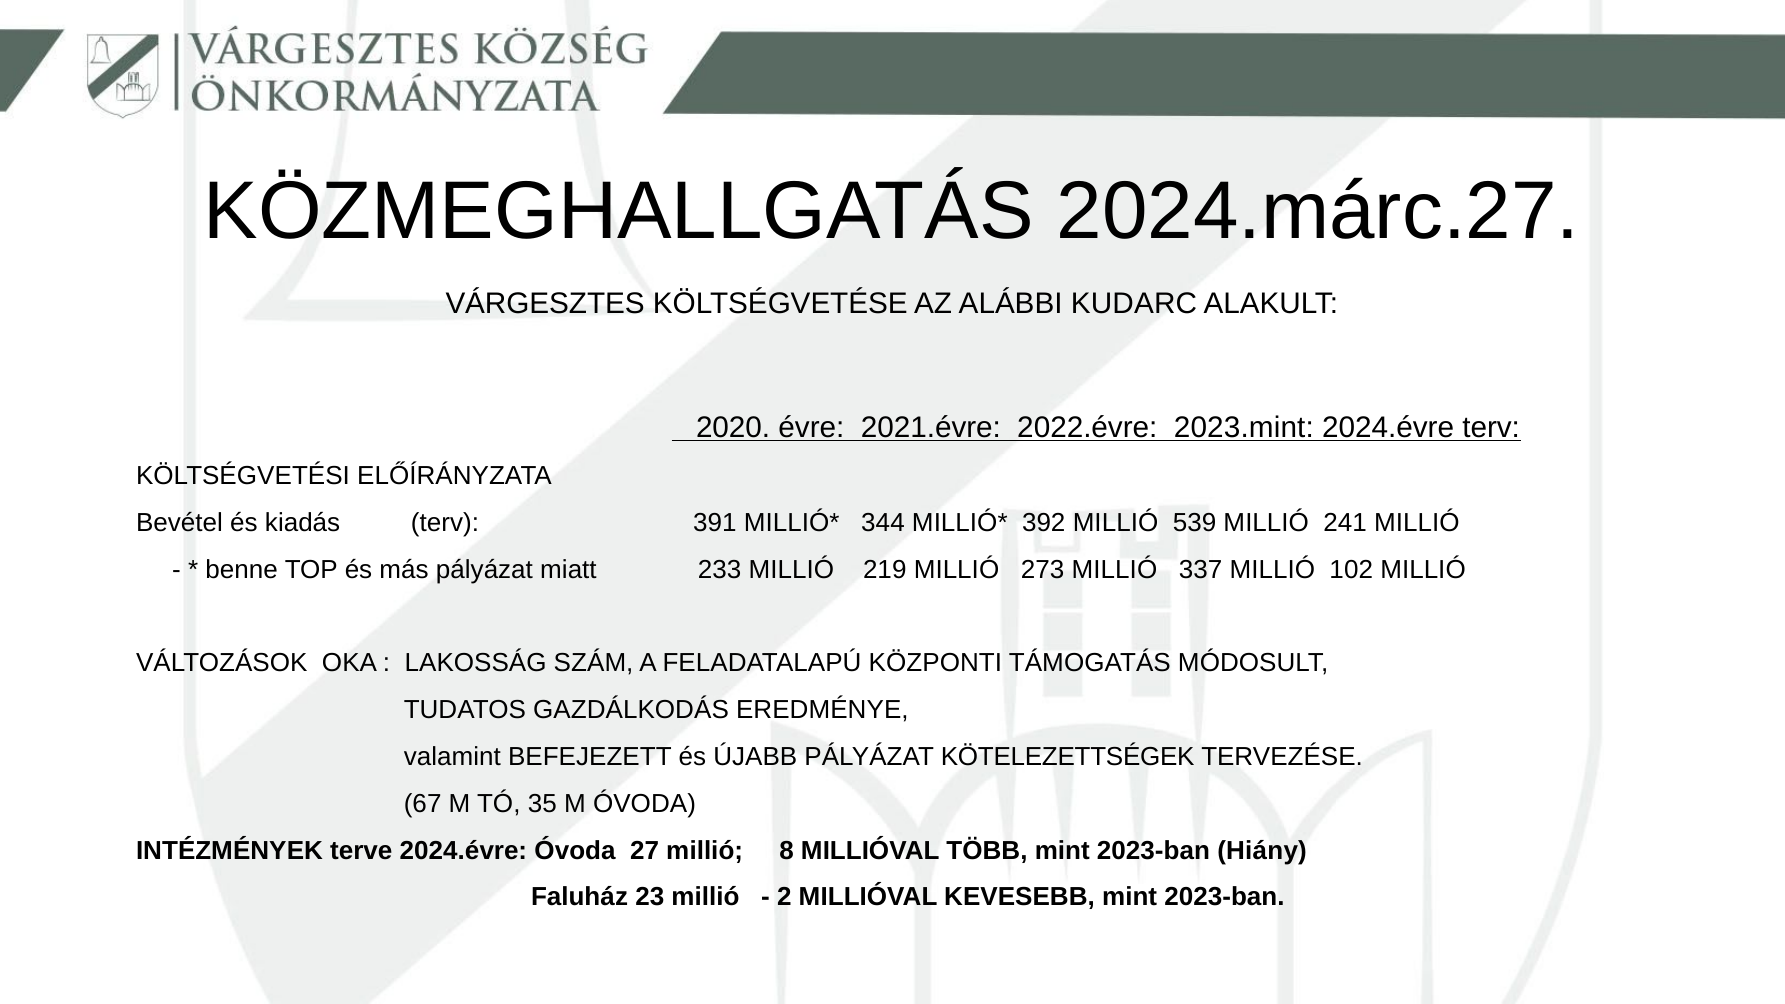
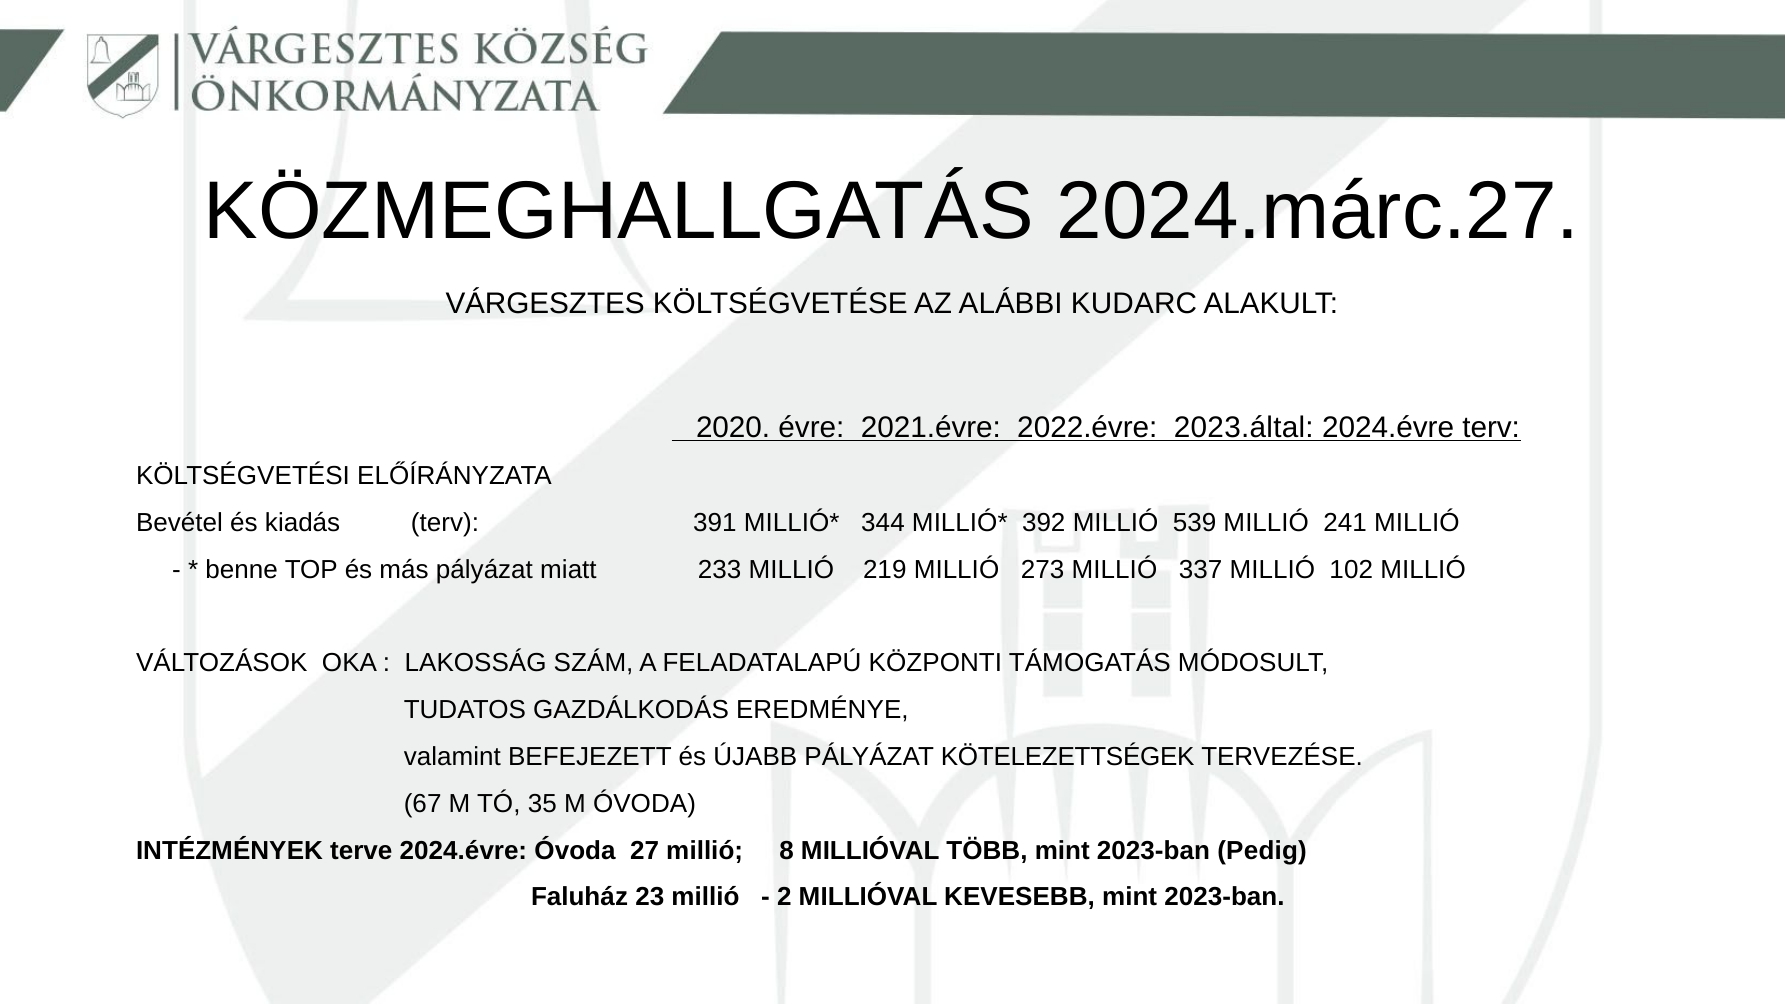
2023.mint: 2023.mint -> 2023.által
Hiány: Hiány -> Pedig
